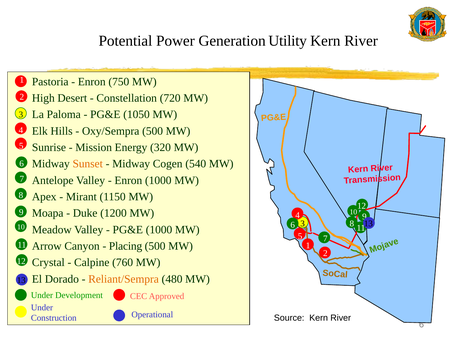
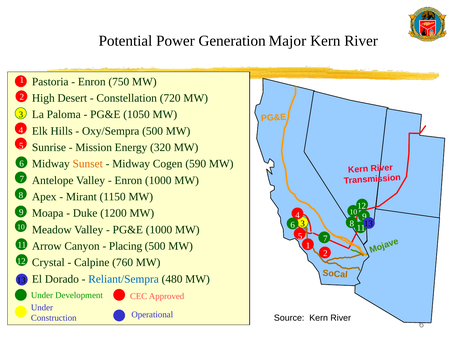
Utility: Utility -> Major
540: 540 -> 590
Reliant/Sempra colour: orange -> blue
